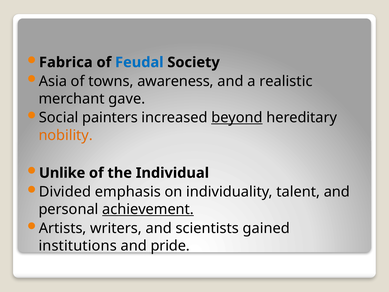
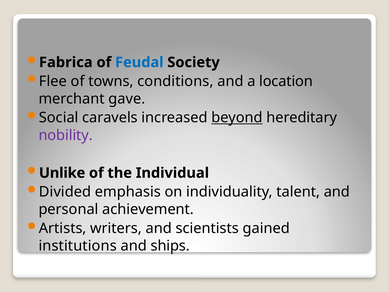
Asia: Asia -> Flee
awareness: awareness -> conditions
realistic: realistic -> location
painters: painters -> caravels
nobility colour: orange -> purple
achievement underline: present -> none
pride: pride -> ships
